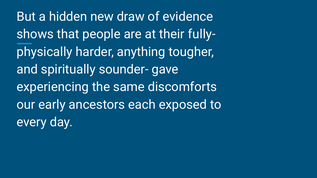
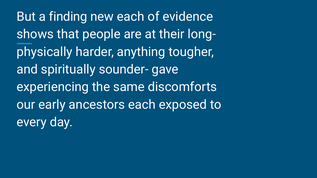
hidden: hidden -> finding
new draw: draw -> each
fully-: fully- -> long-
